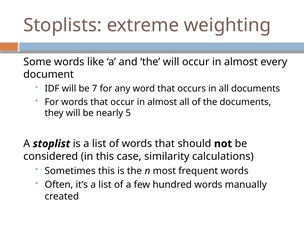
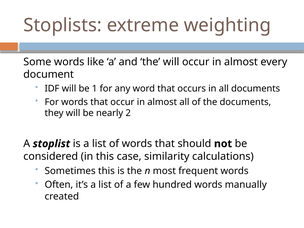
7: 7 -> 1
5: 5 -> 2
